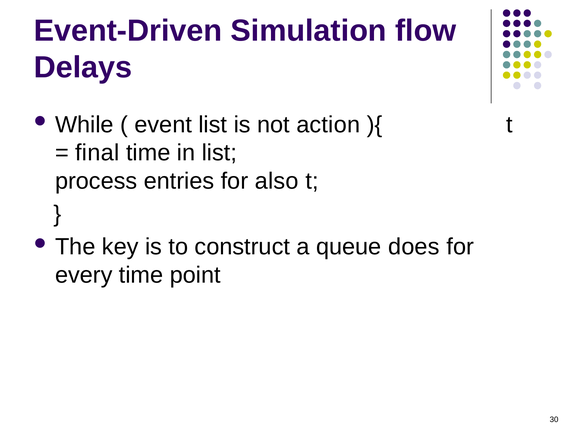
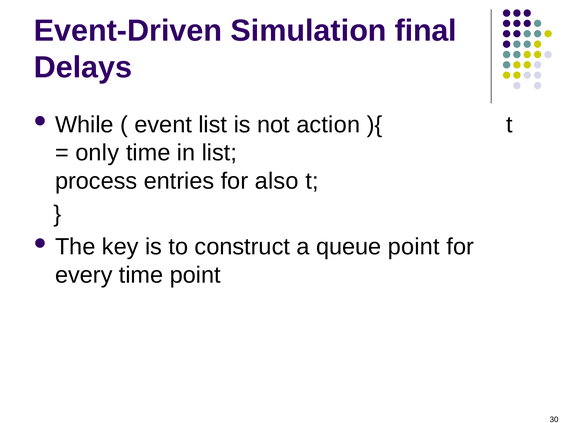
flow: flow -> final
final: final -> only
queue does: does -> point
